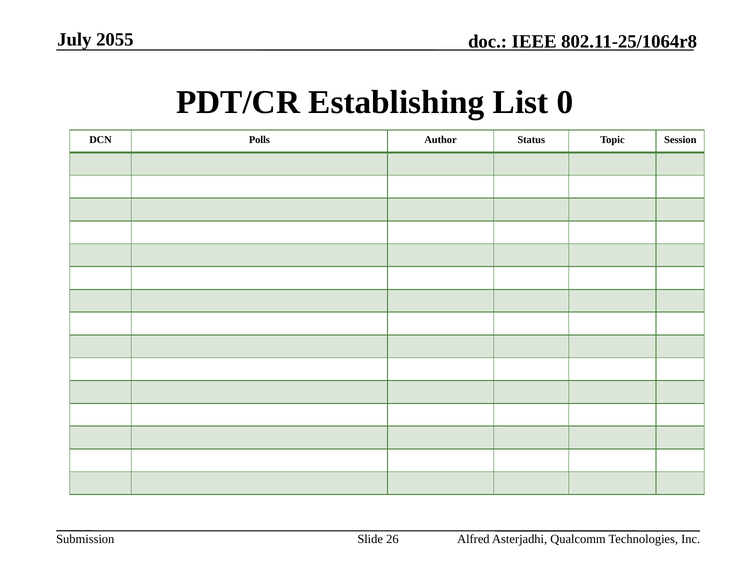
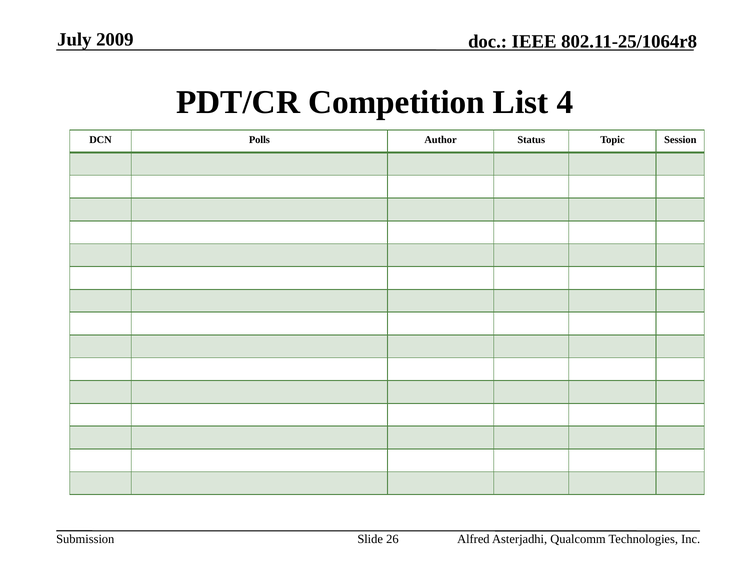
2055: 2055 -> 2009
Establishing: Establishing -> Competition
0: 0 -> 4
